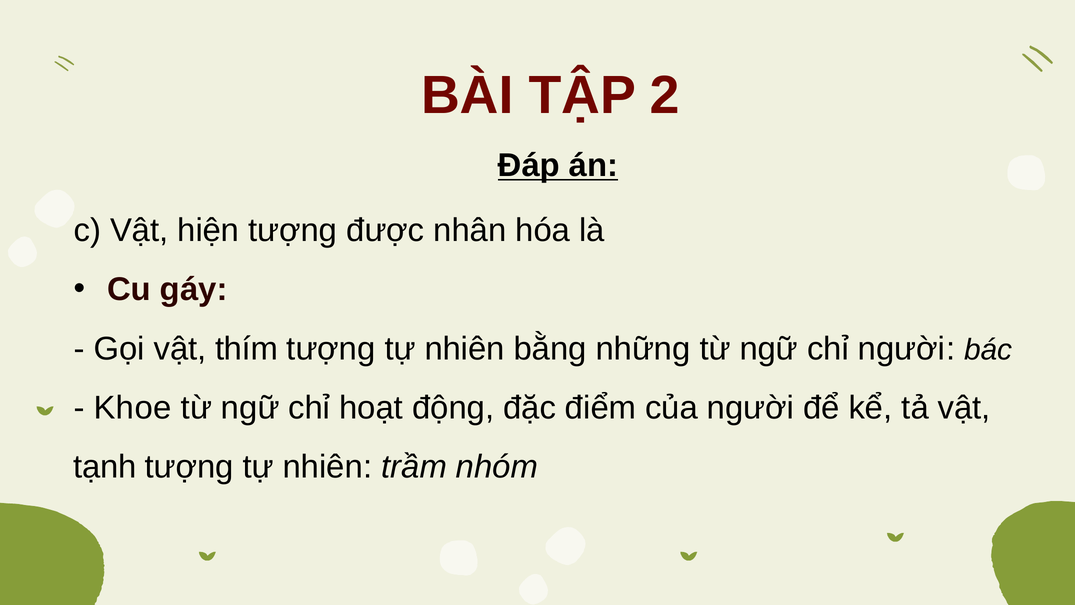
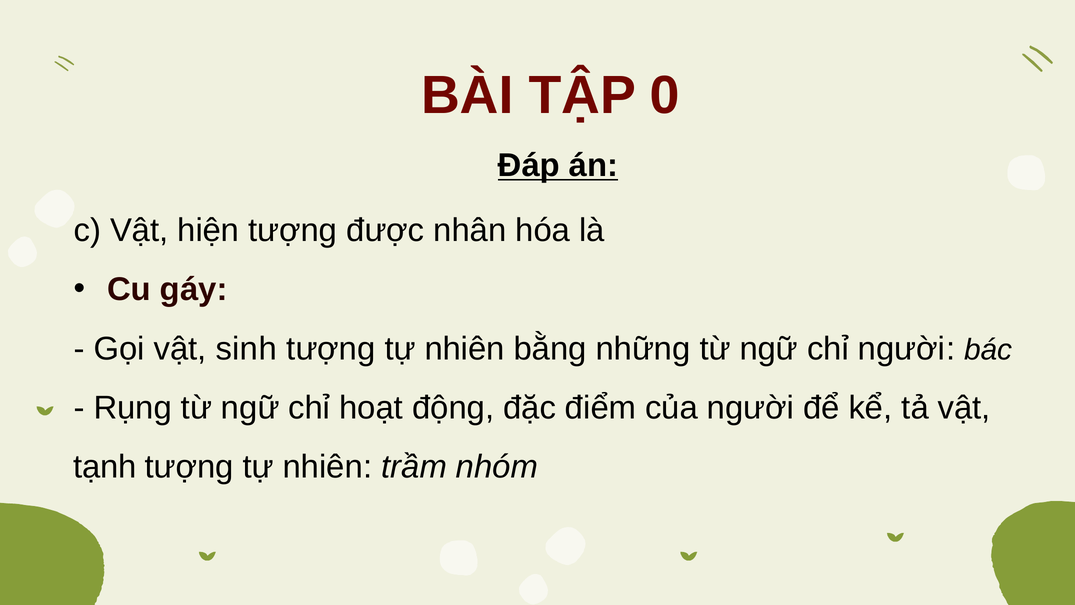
2: 2 -> 0
thím: thím -> sinh
Khoe: Khoe -> Rụng
